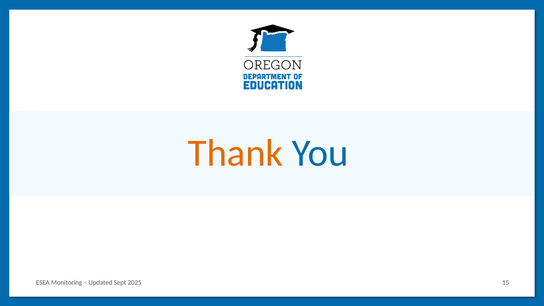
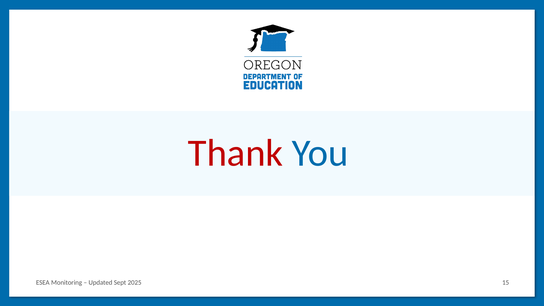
Thank colour: orange -> red
